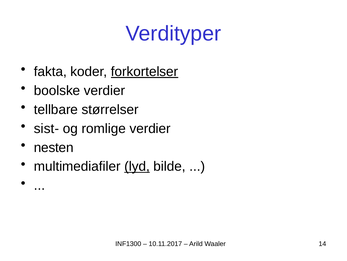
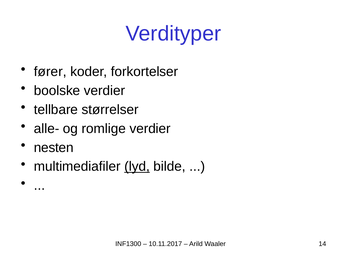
fakta: fakta -> fører
forkortelser underline: present -> none
sist-: sist- -> alle-
